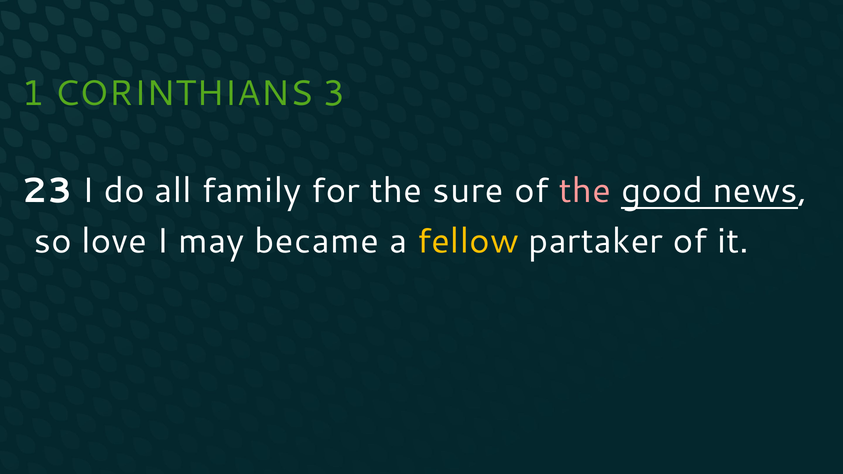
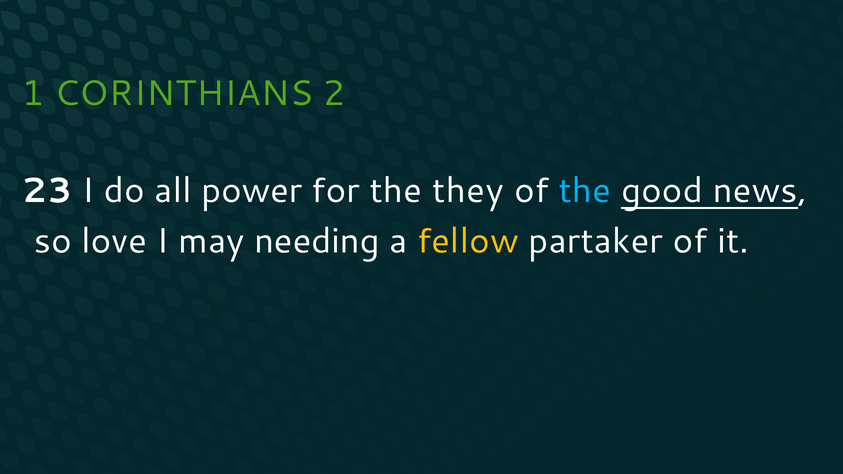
3: 3 -> 2
family: family -> power
sure: sure -> they
the at (585, 191) colour: pink -> light blue
became: became -> needing
